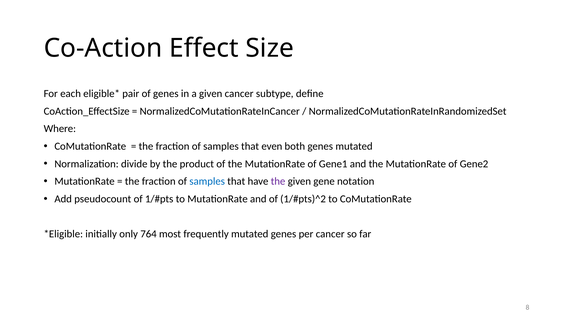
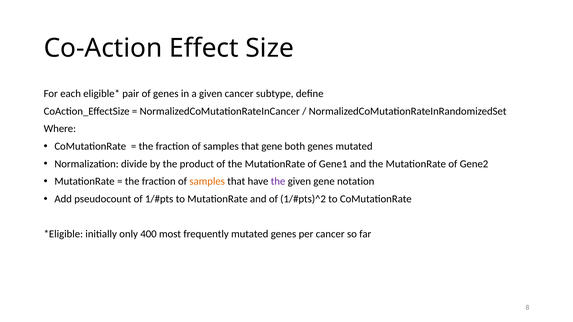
that even: even -> gene
samples at (207, 182) colour: blue -> orange
764: 764 -> 400
